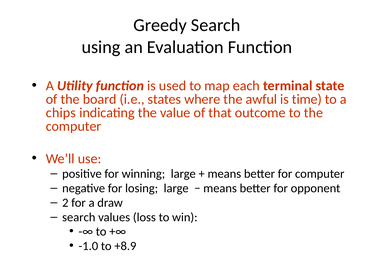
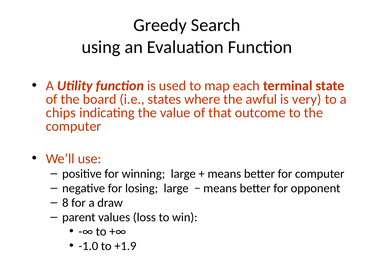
time: time -> very
2: 2 -> 8
search at (79, 218): search -> parent
+8.9: +8.9 -> +1.9
